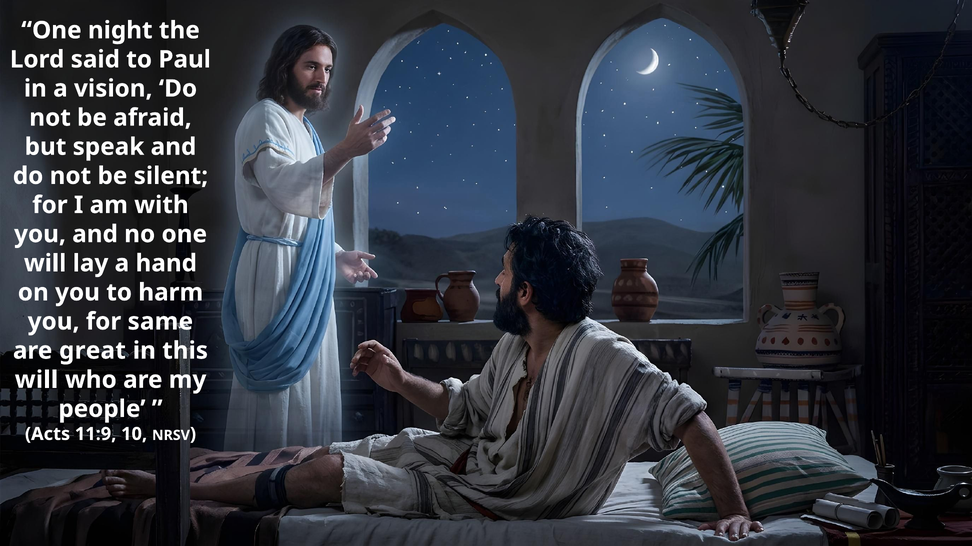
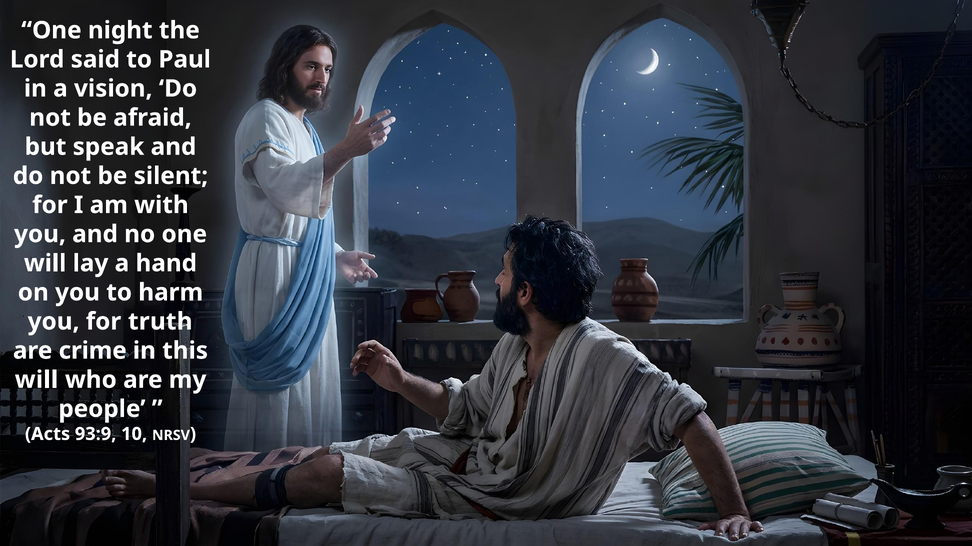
same: same -> truth
great: great -> crime
11:9: 11:9 -> 93:9
